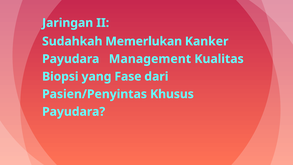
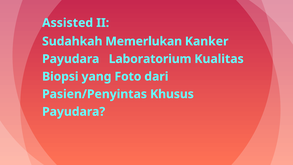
Jaringan: Jaringan -> Assisted
Management: Management -> Laboratorium
Fase: Fase -> Foto
